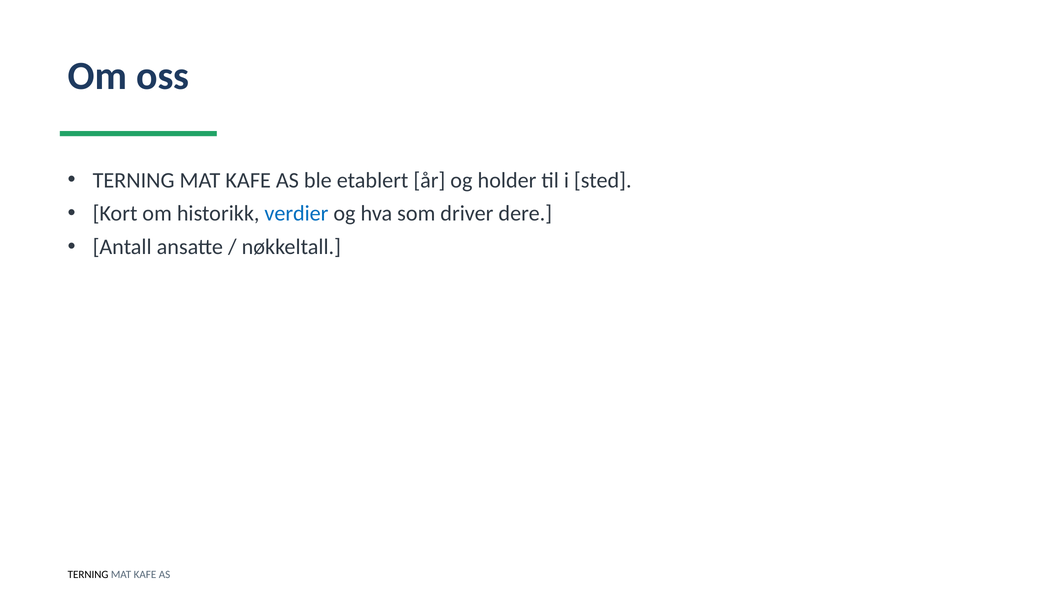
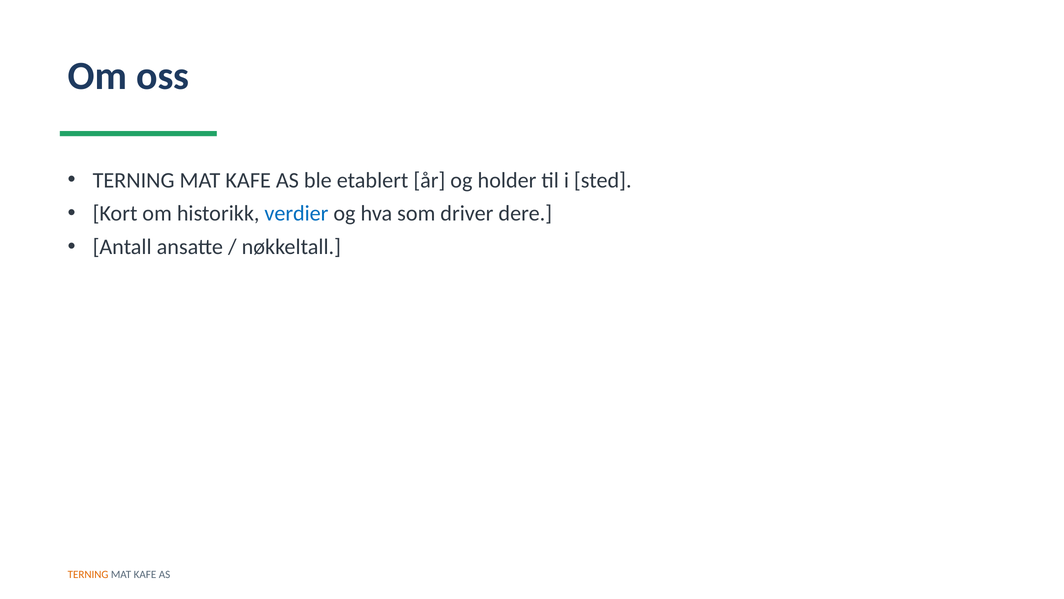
TERNING at (88, 574) colour: black -> orange
